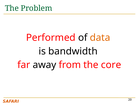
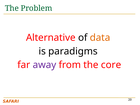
Performed: Performed -> Alternative
bandwidth: bandwidth -> paradigms
away colour: black -> purple
